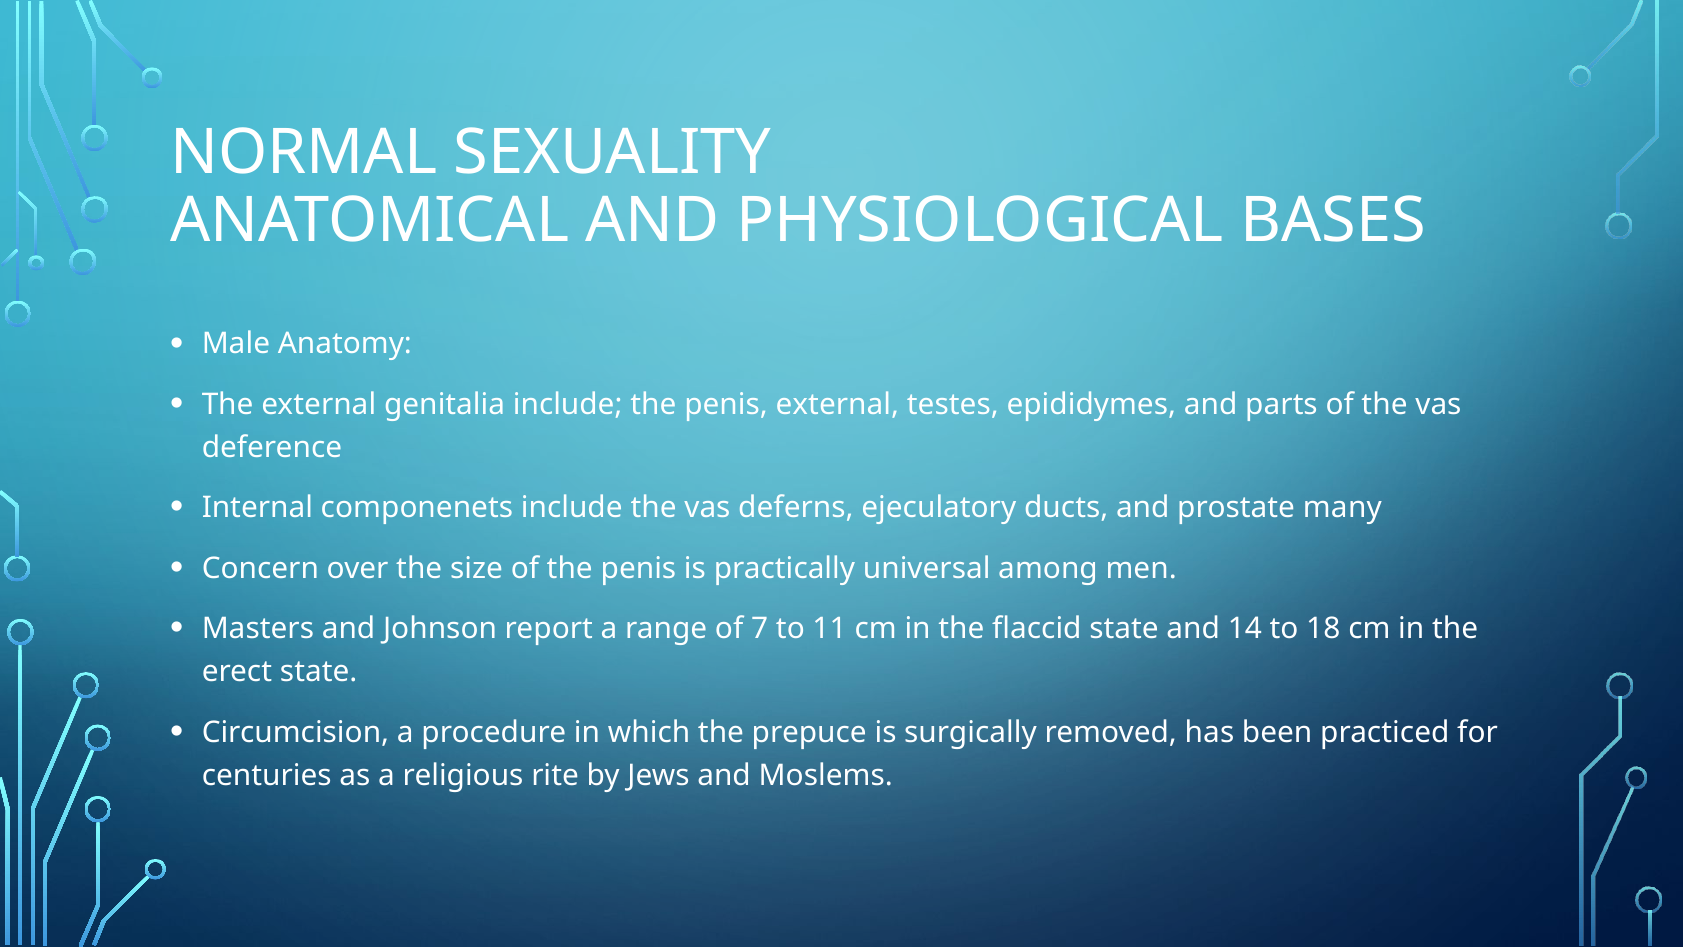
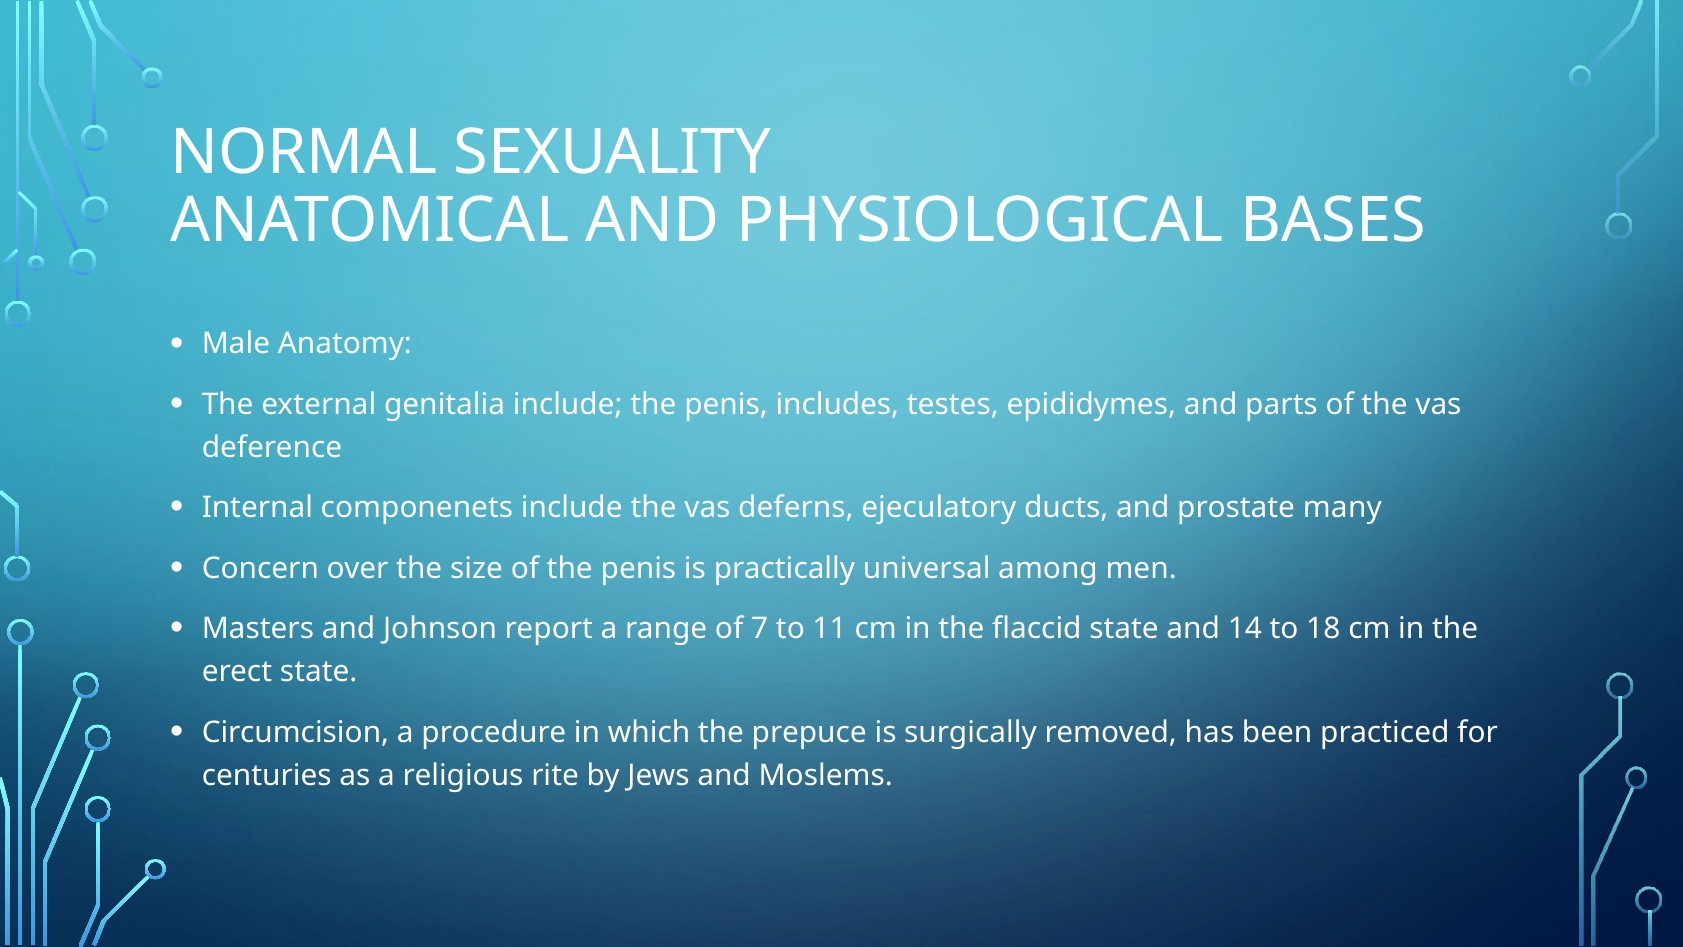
penis external: external -> includes
